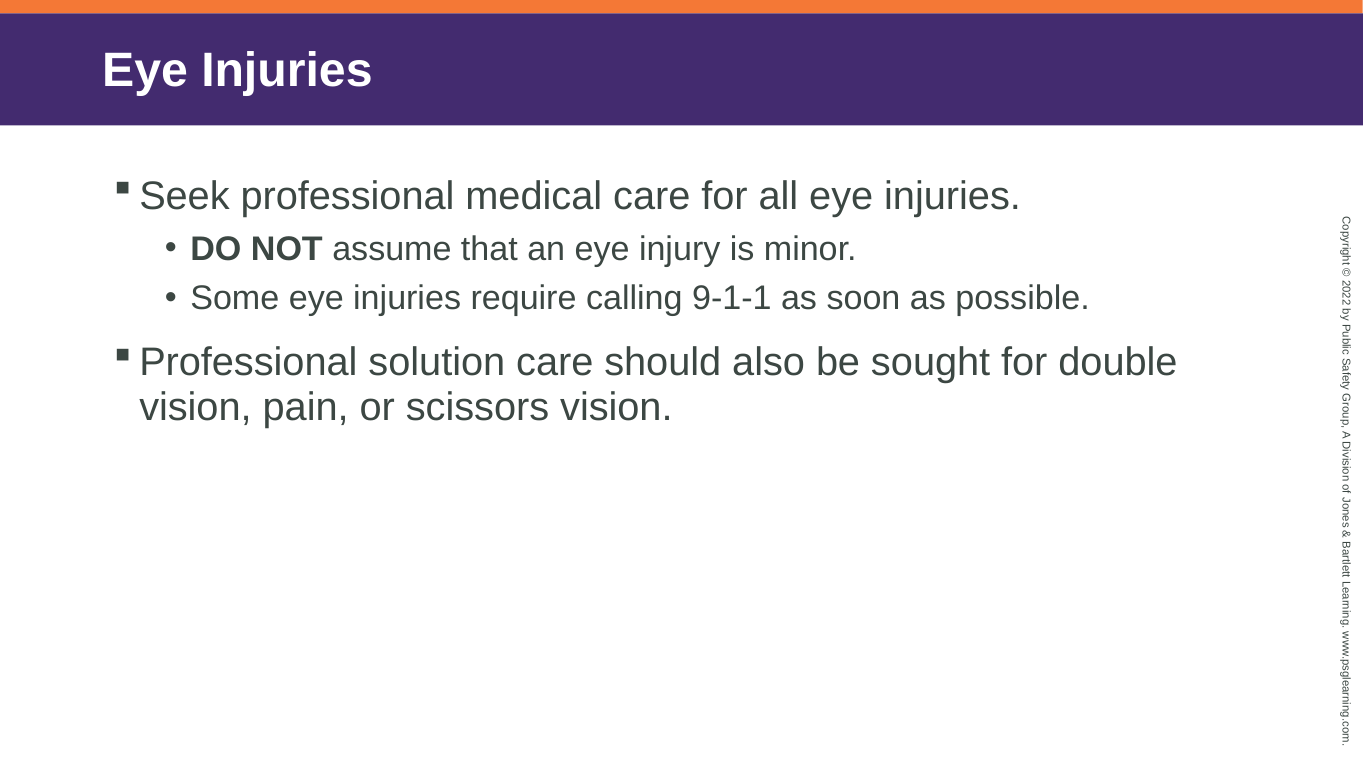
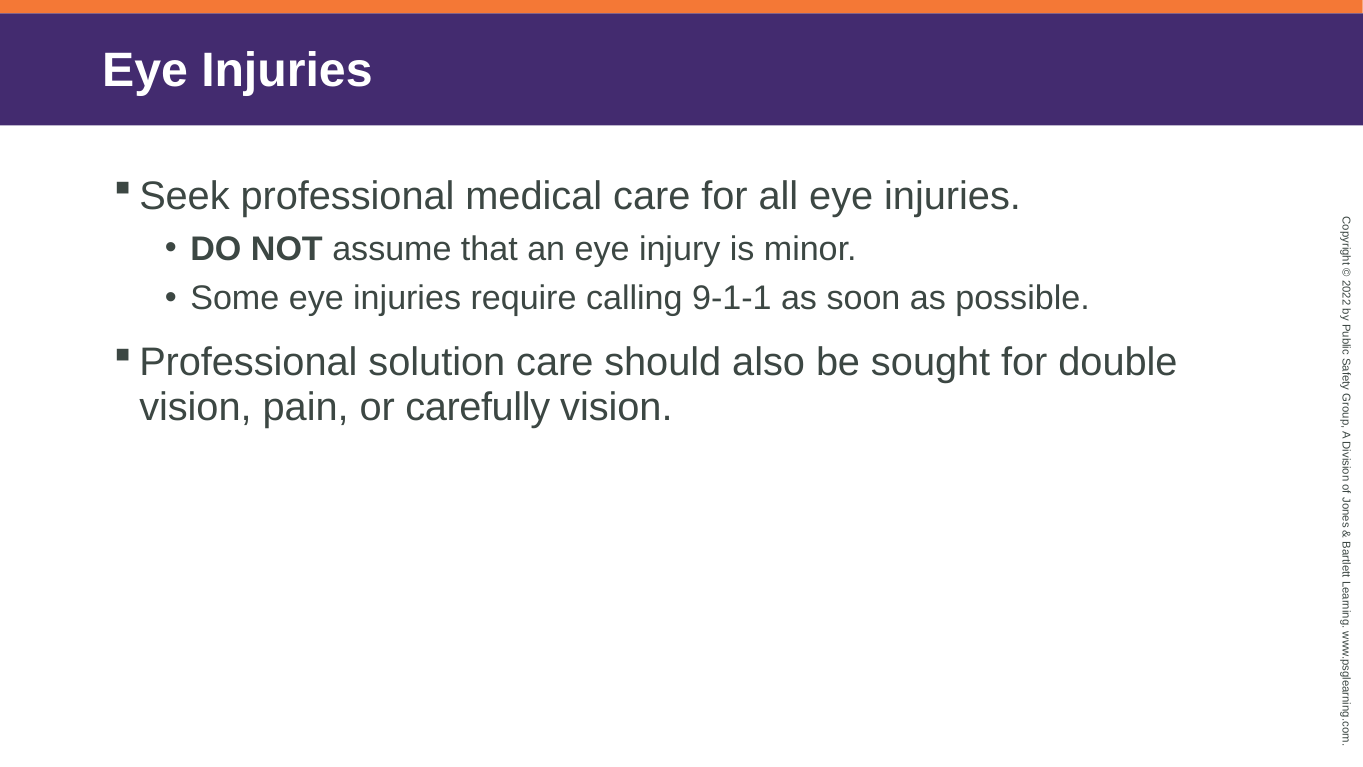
scissors: scissors -> carefully
